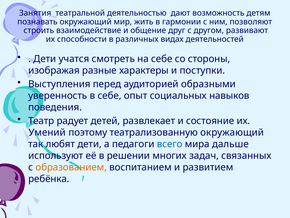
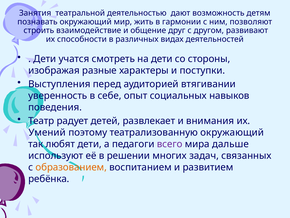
на себе: себе -> дети
образными: образными -> втягивании
состояние: состояние -> внимания
всего colour: blue -> purple
